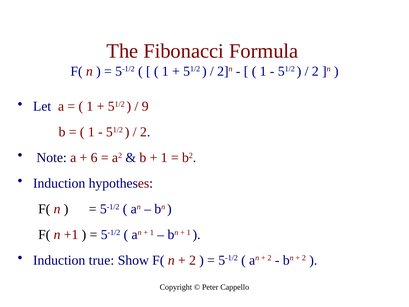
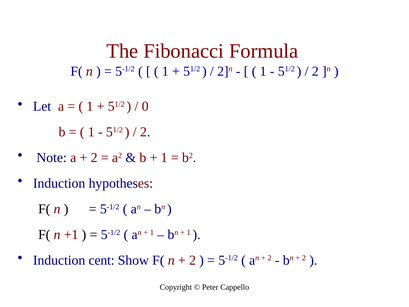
9: 9 -> 0
6 at (94, 158): 6 -> 2
true: true -> cent
